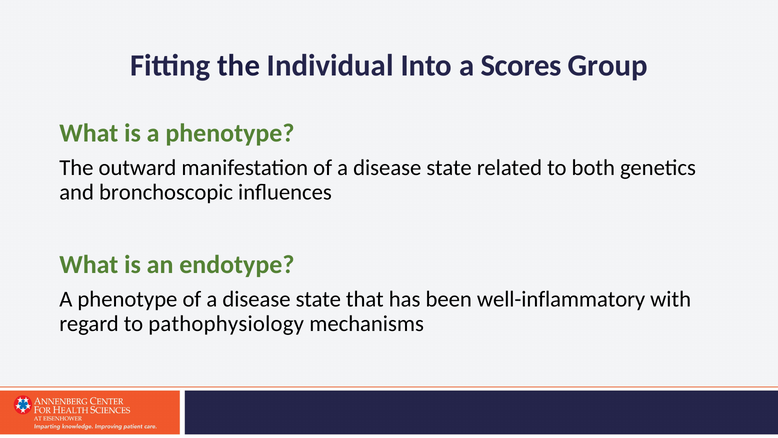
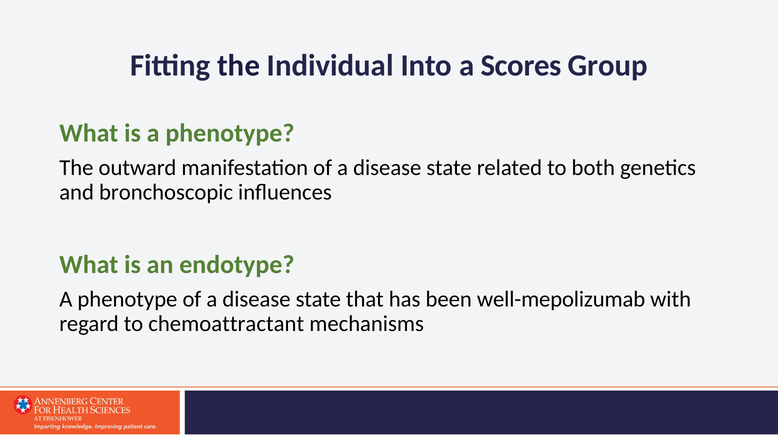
well-inflammatory: well-inflammatory -> well-mepolizumab
pathophysiology: pathophysiology -> chemoattractant
